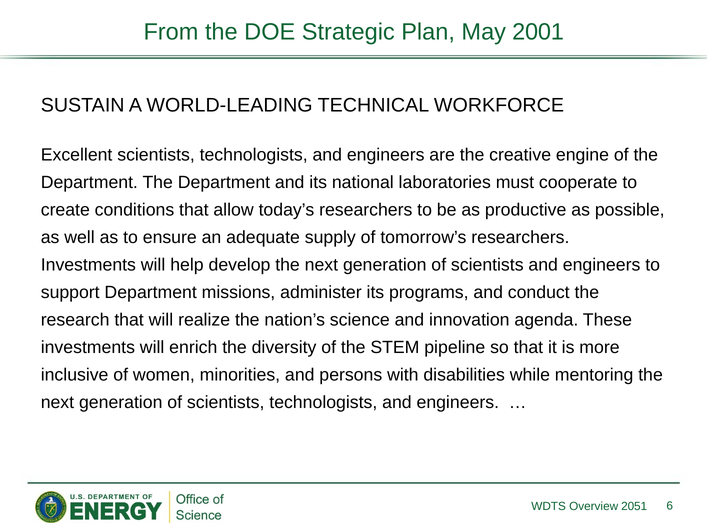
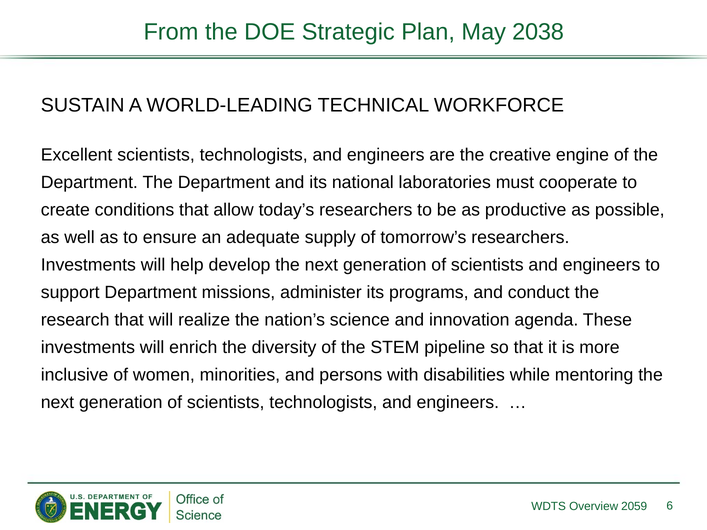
2001: 2001 -> 2038
2051: 2051 -> 2059
